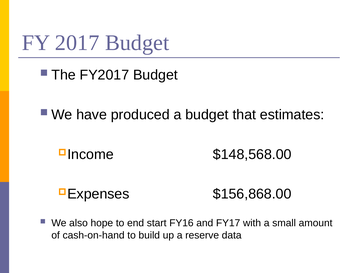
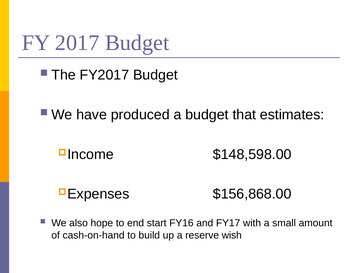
$148,568.00: $148,568.00 -> $148,598.00
data: data -> wish
